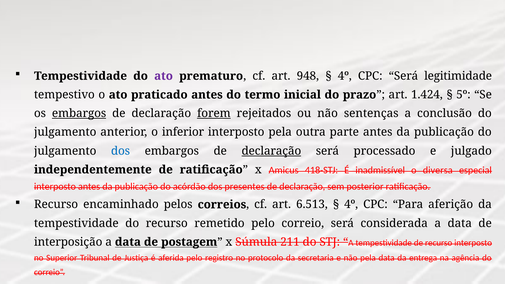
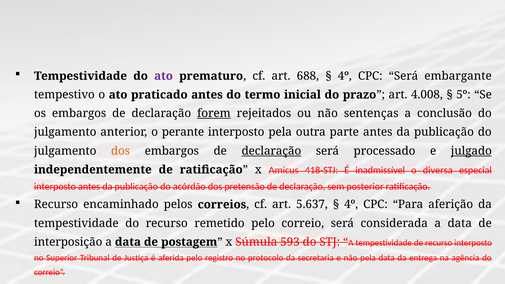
948: 948 -> 688
legitimidade: legitimidade -> embargante
1.424: 1.424 -> 4.008
embargos at (79, 113) underline: present -> none
inferior: inferior -> perante
dos at (121, 151) colour: blue -> orange
julgado underline: none -> present
presentes: presentes -> pretensão
6.513: 6.513 -> 5.637
211: 211 -> 593
